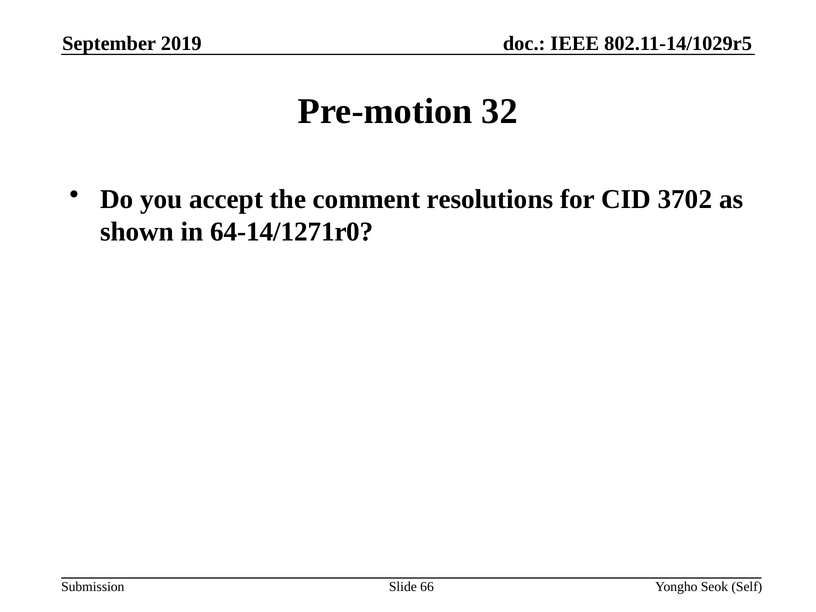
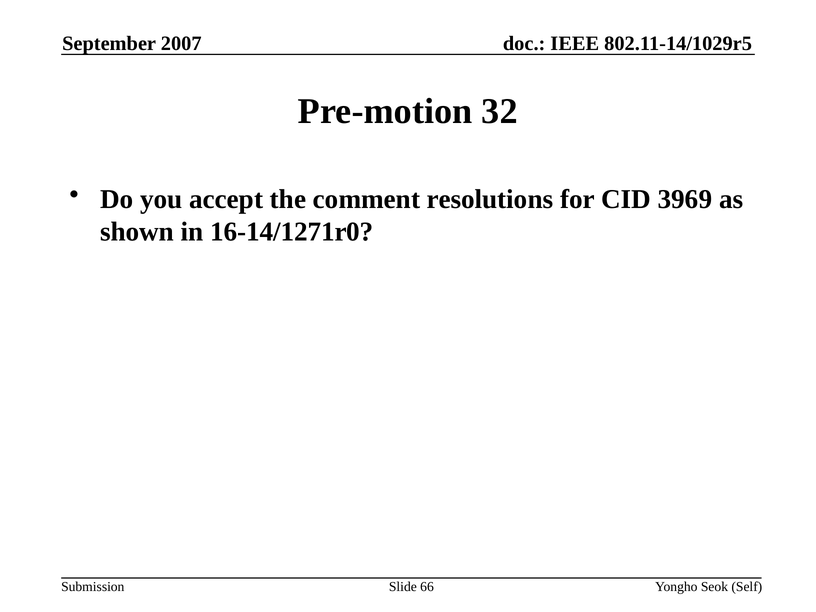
2019: 2019 -> 2007
3702: 3702 -> 3969
64-14/1271r0: 64-14/1271r0 -> 16-14/1271r0
